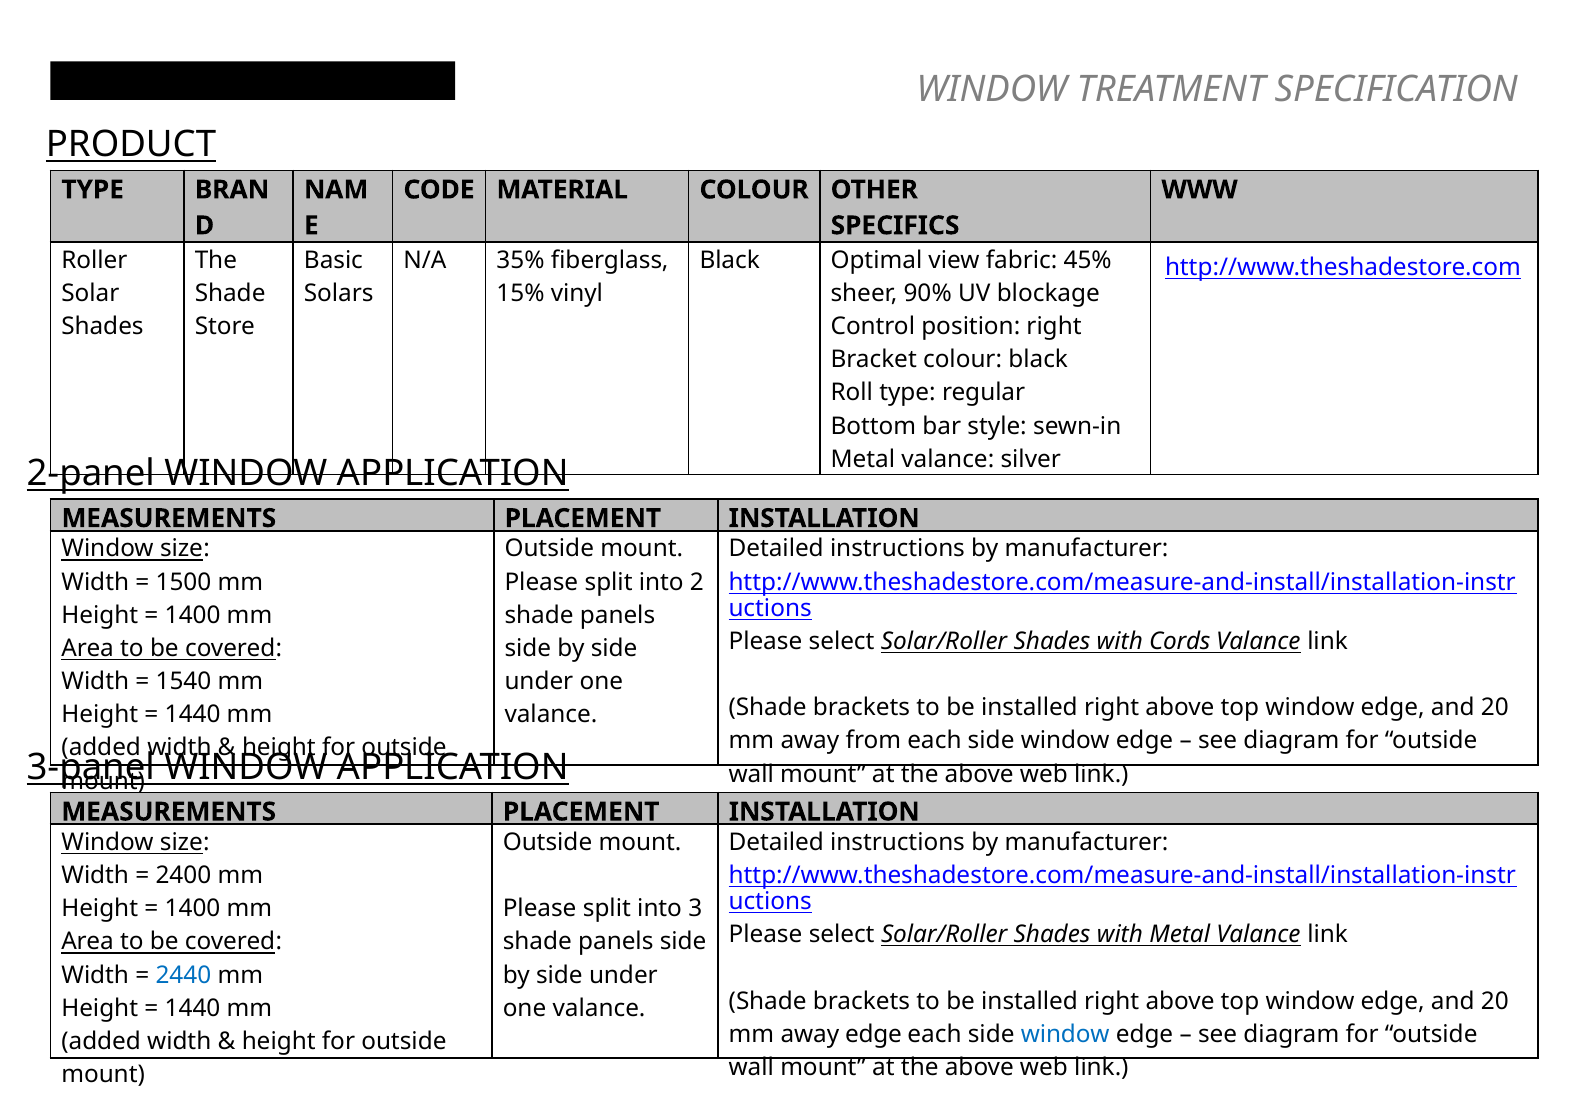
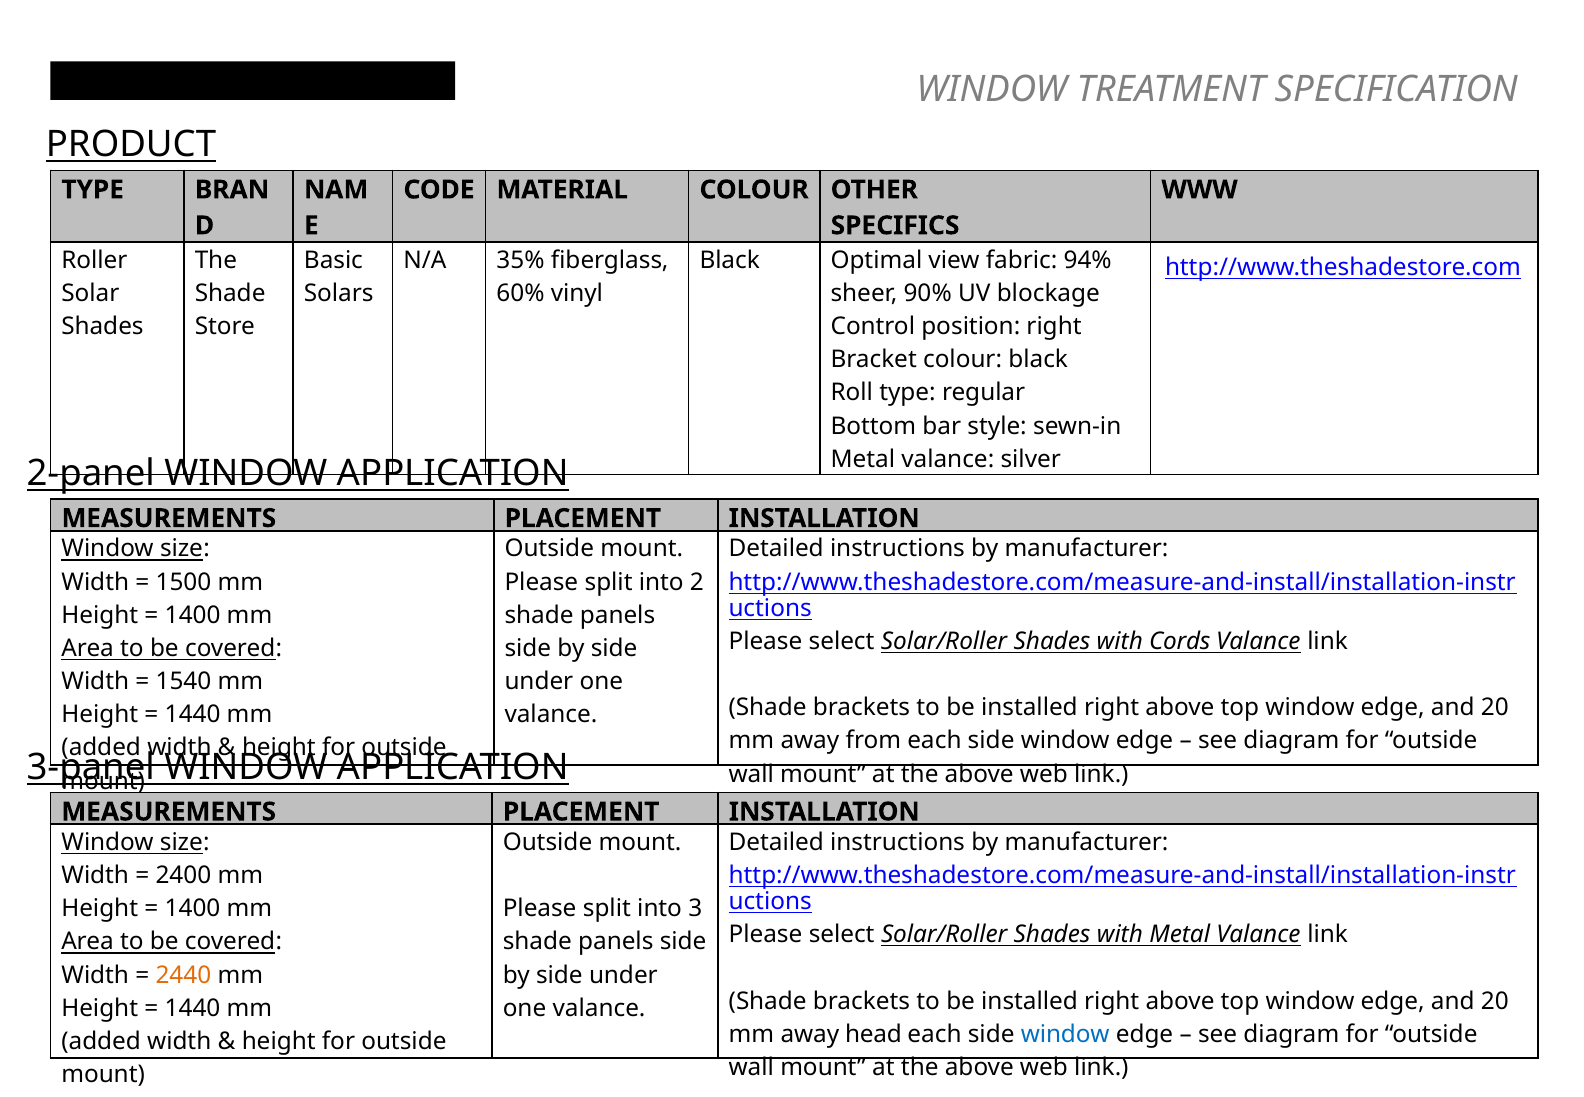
45%: 45% -> 94%
15%: 15% -> 60%
2440 colour: blue -> orange
away edge: edge -> head
